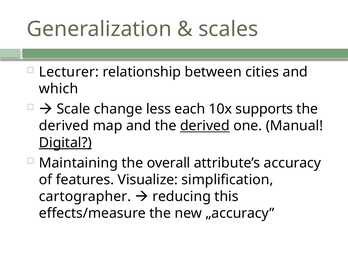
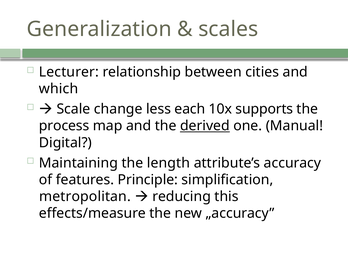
derived at (64, 126): derived -> process
Digital underline: present -> none
overall: overall -> length
Visualize: Visualize -> Principle
cartographer: cartographer -> metropolitan
